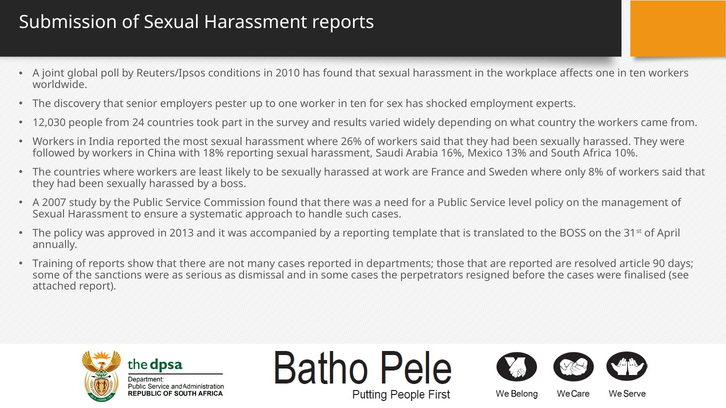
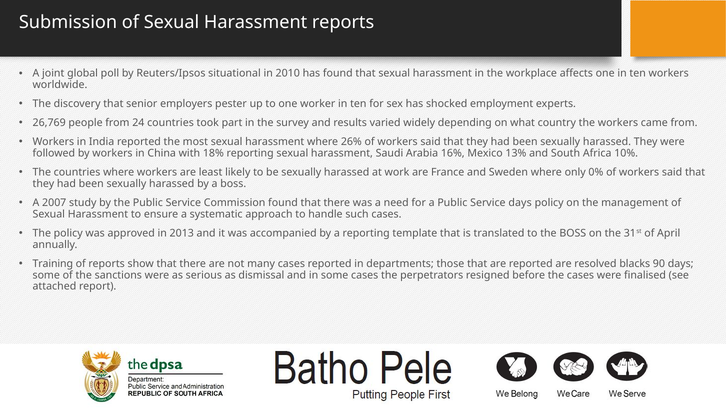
conditions: conditions -> situational
12,030: 12,030 -> 26,769
8%: 8% -> 0%
Service level: level -> days
article: article -> blacks
